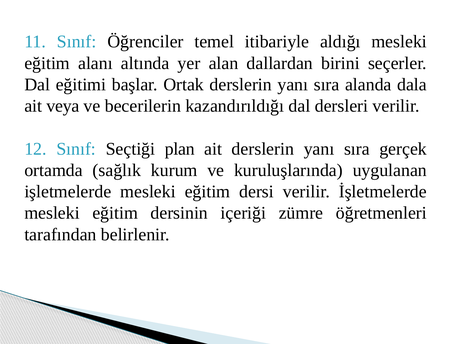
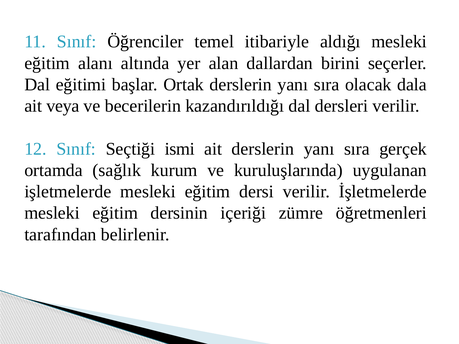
alanda: alanda -> olacak
plan: plan -> ismi
